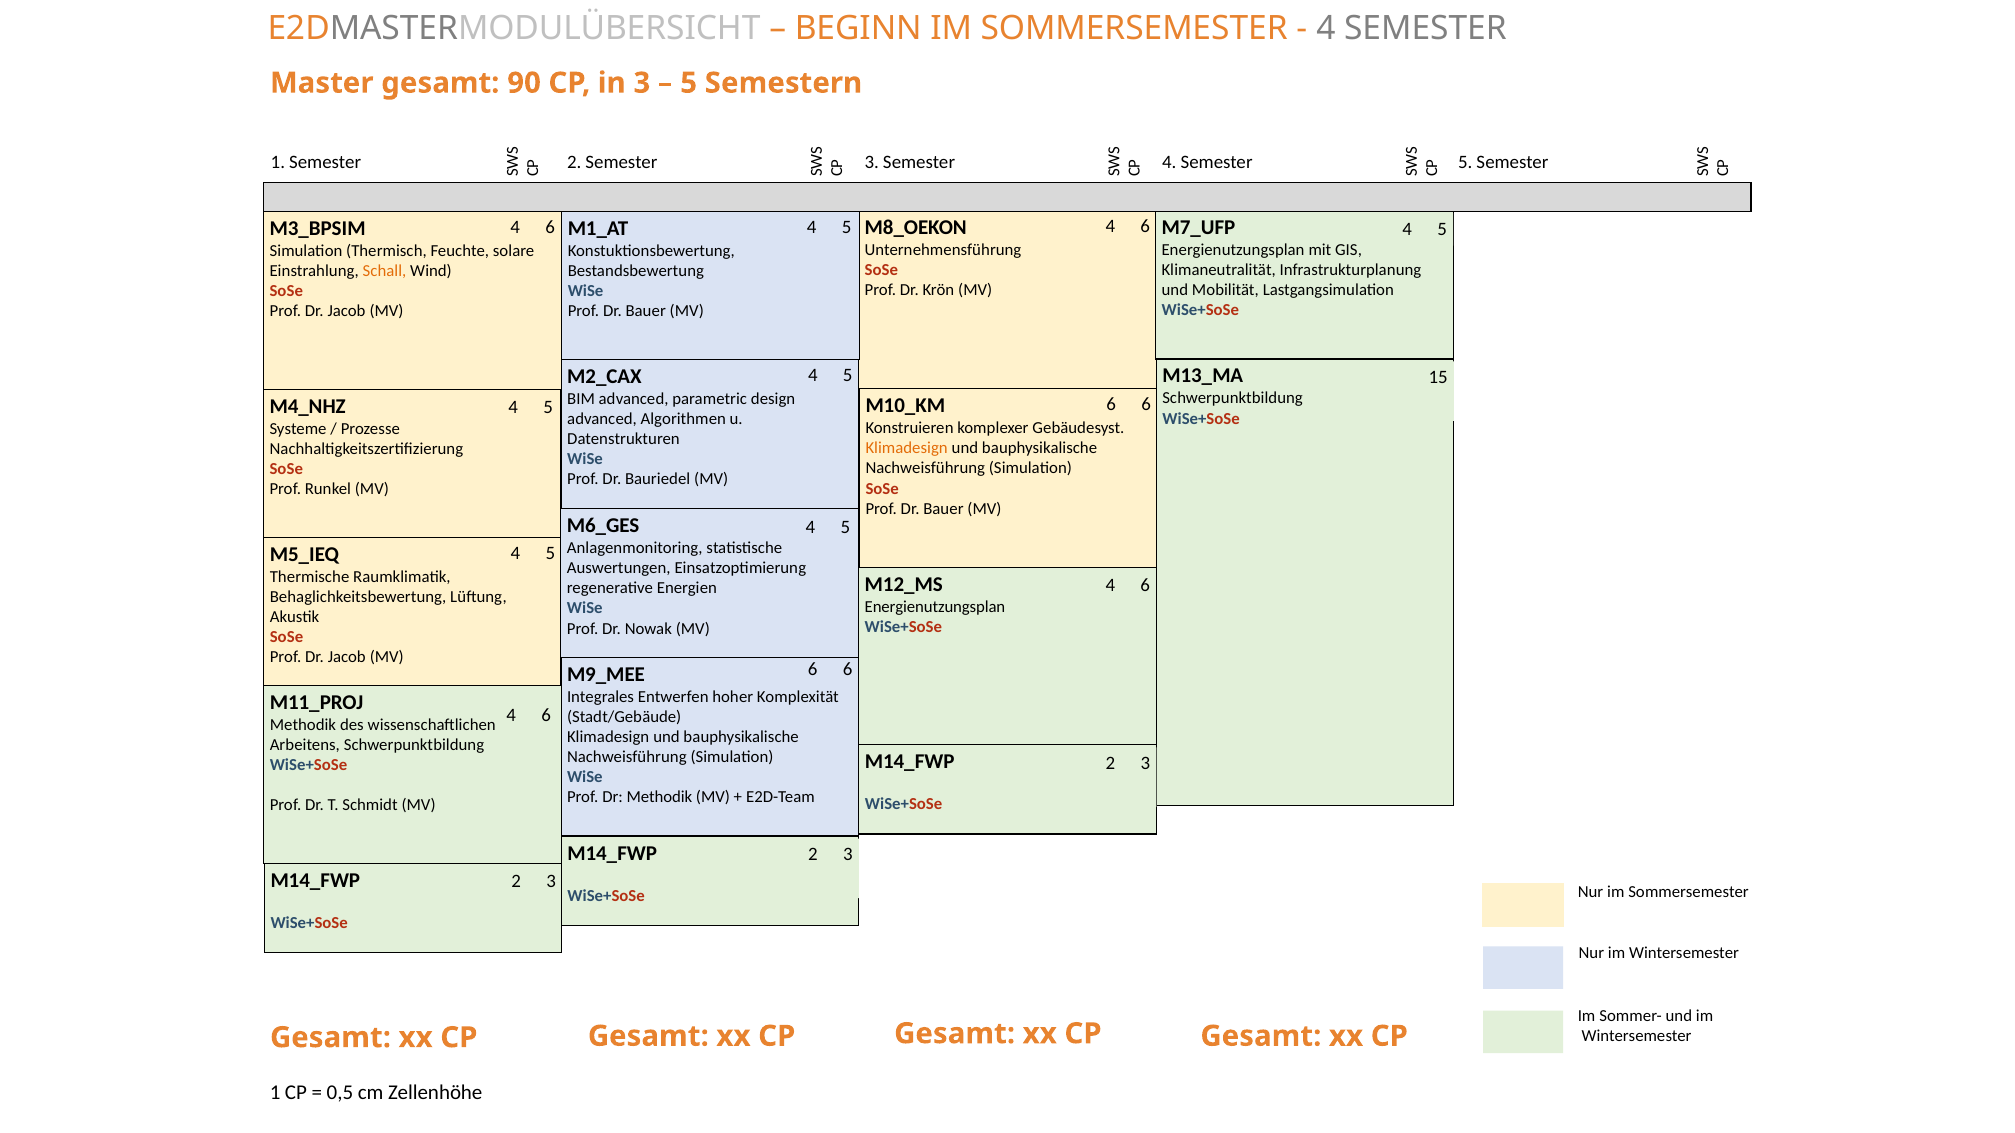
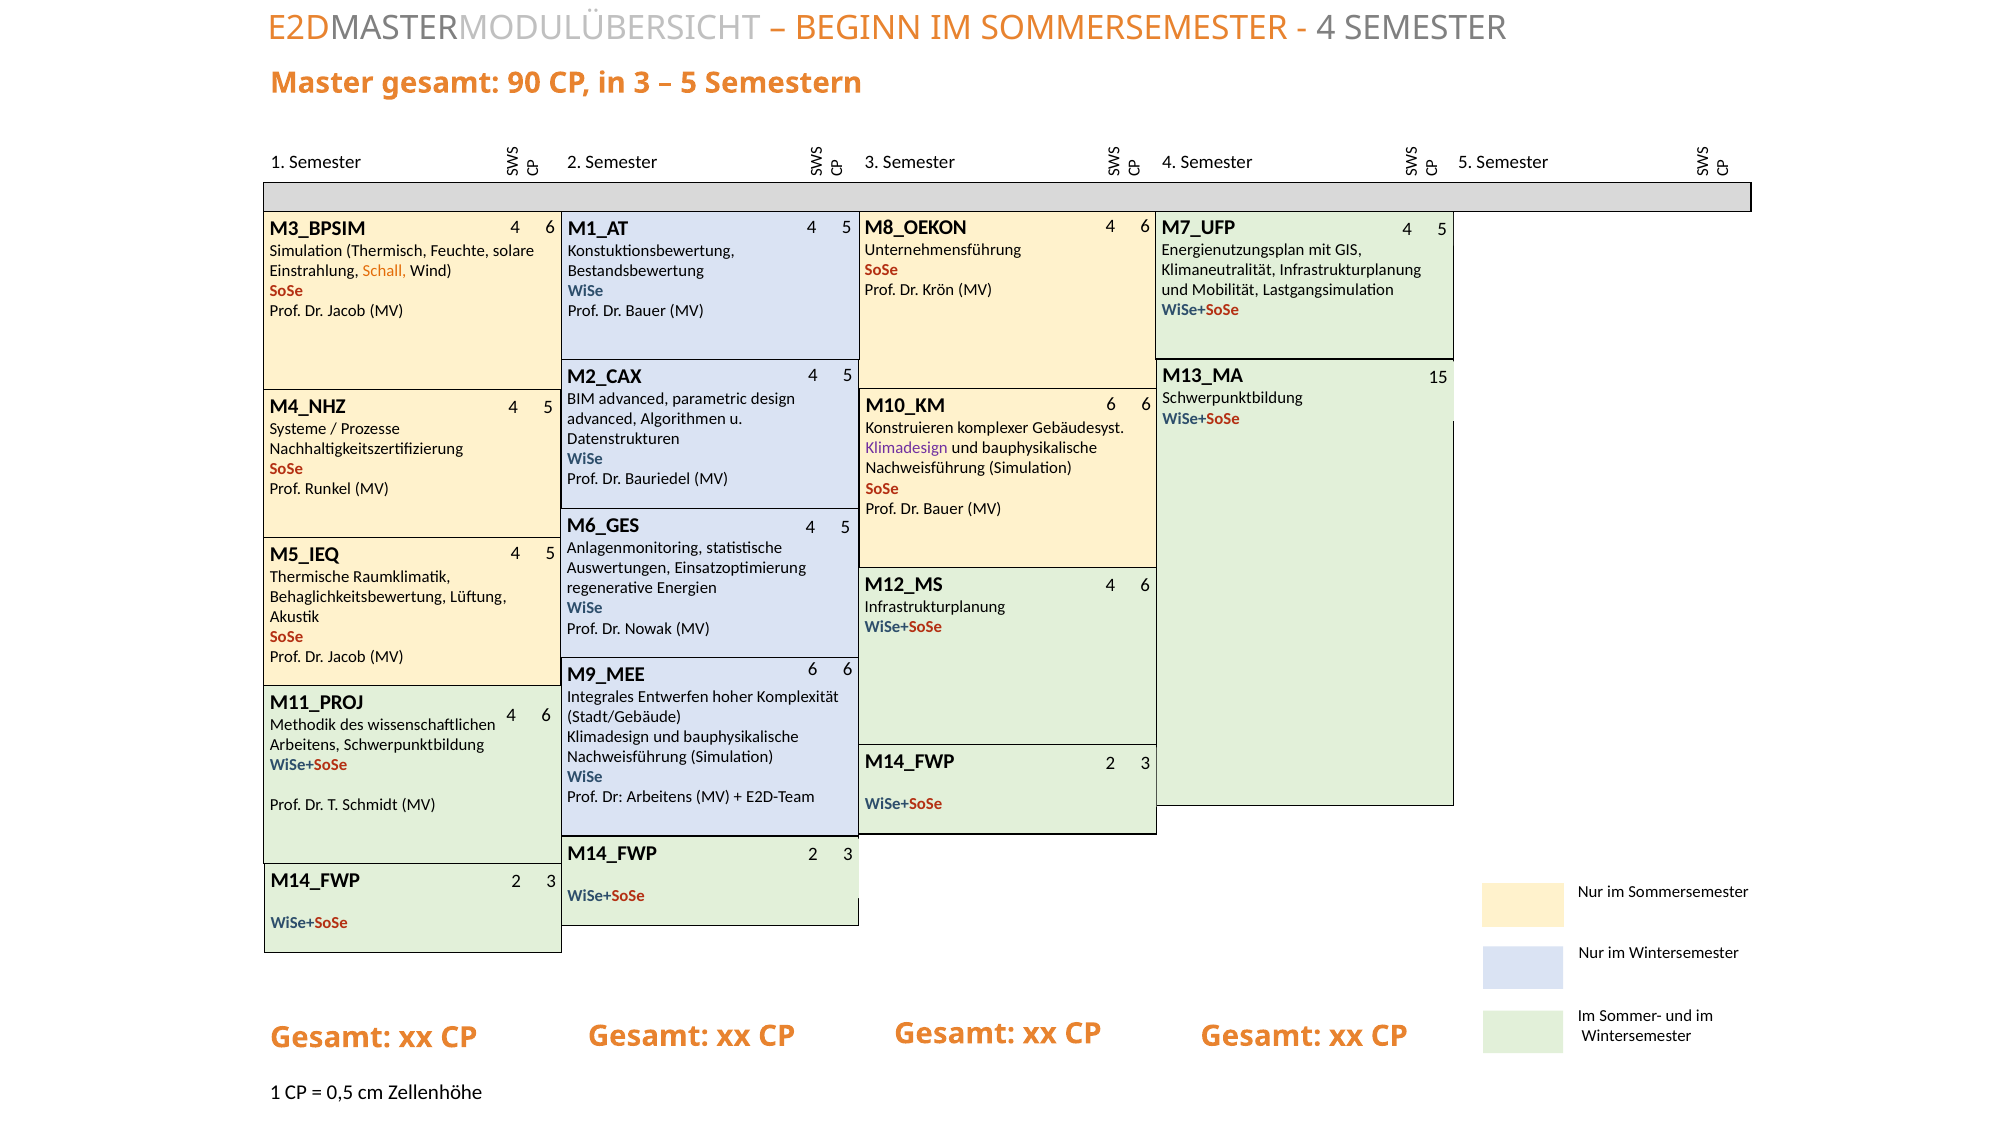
Klimadesign at (907, 448) colour: orange -> purple
Energienutzungsplan at (935, 607): Energienutzungsplan -> Infrastrukturplanung
Dr Methodik: Methodik -> Arbeitens
